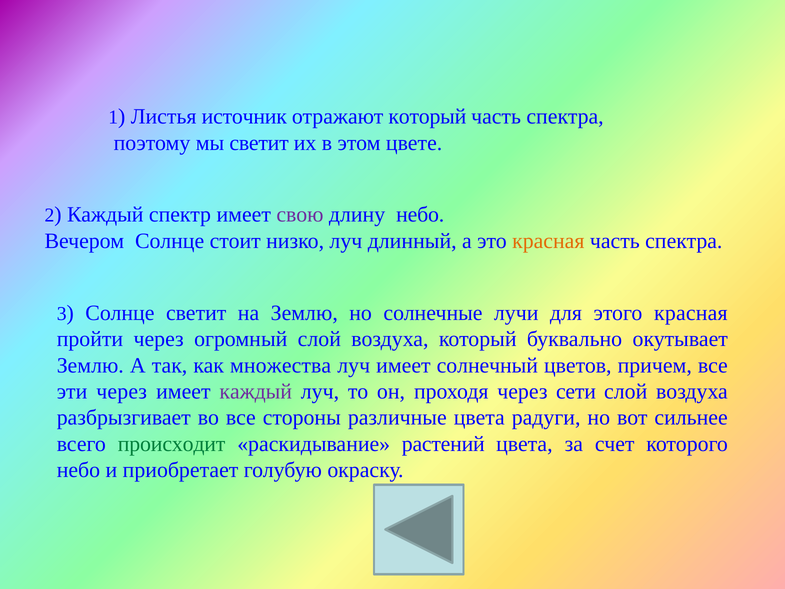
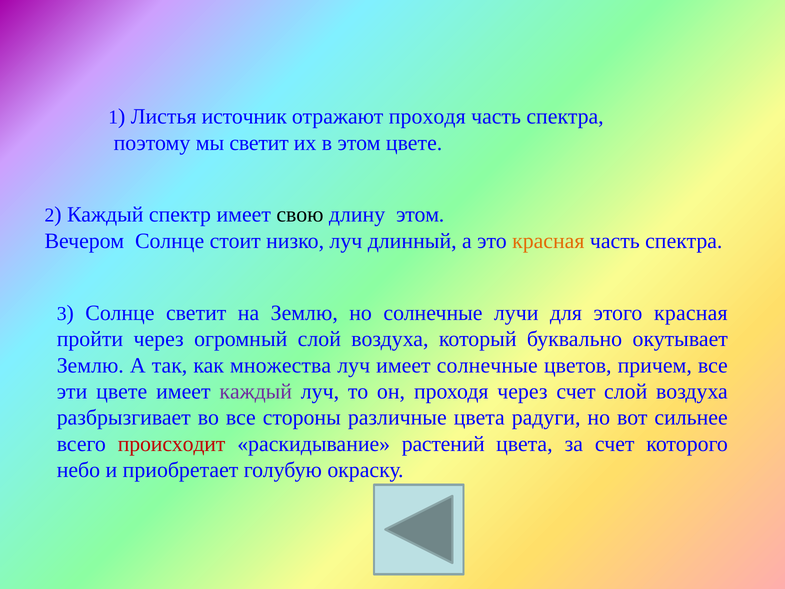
отражают который: который -> проходя
свою colour: purple -> black
длину небо: небо -> этом
имеет солнечный: солнечный -> солнечные
эти через: через -> цвете
через сети: сети -> счет
происходит colour: green -> red
